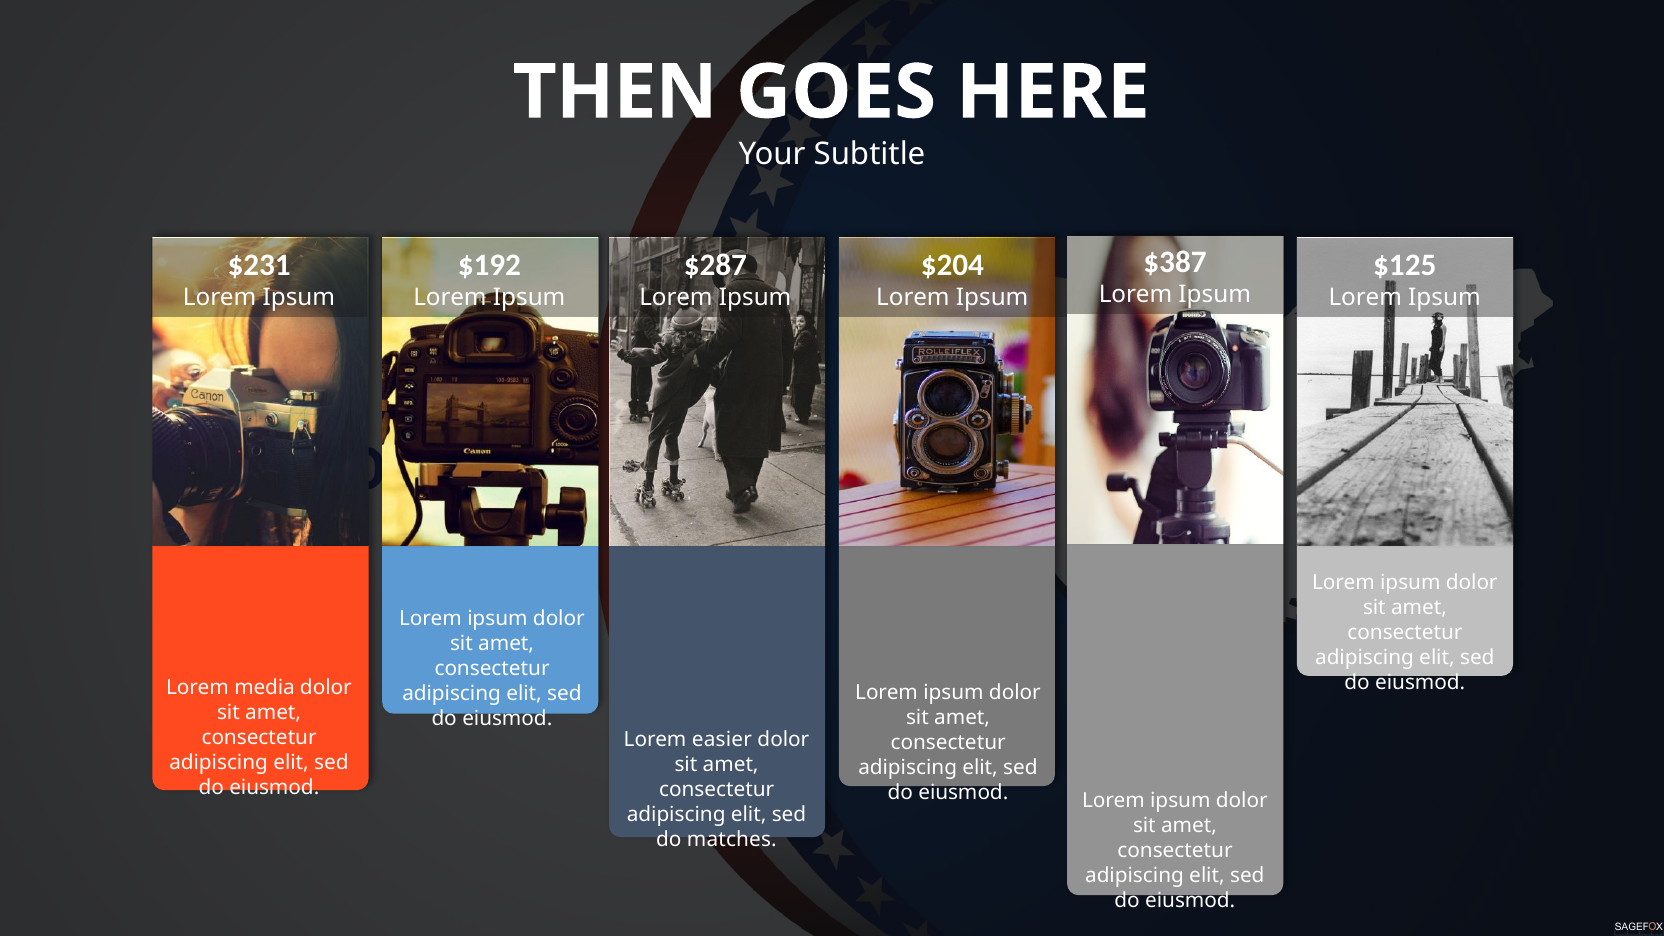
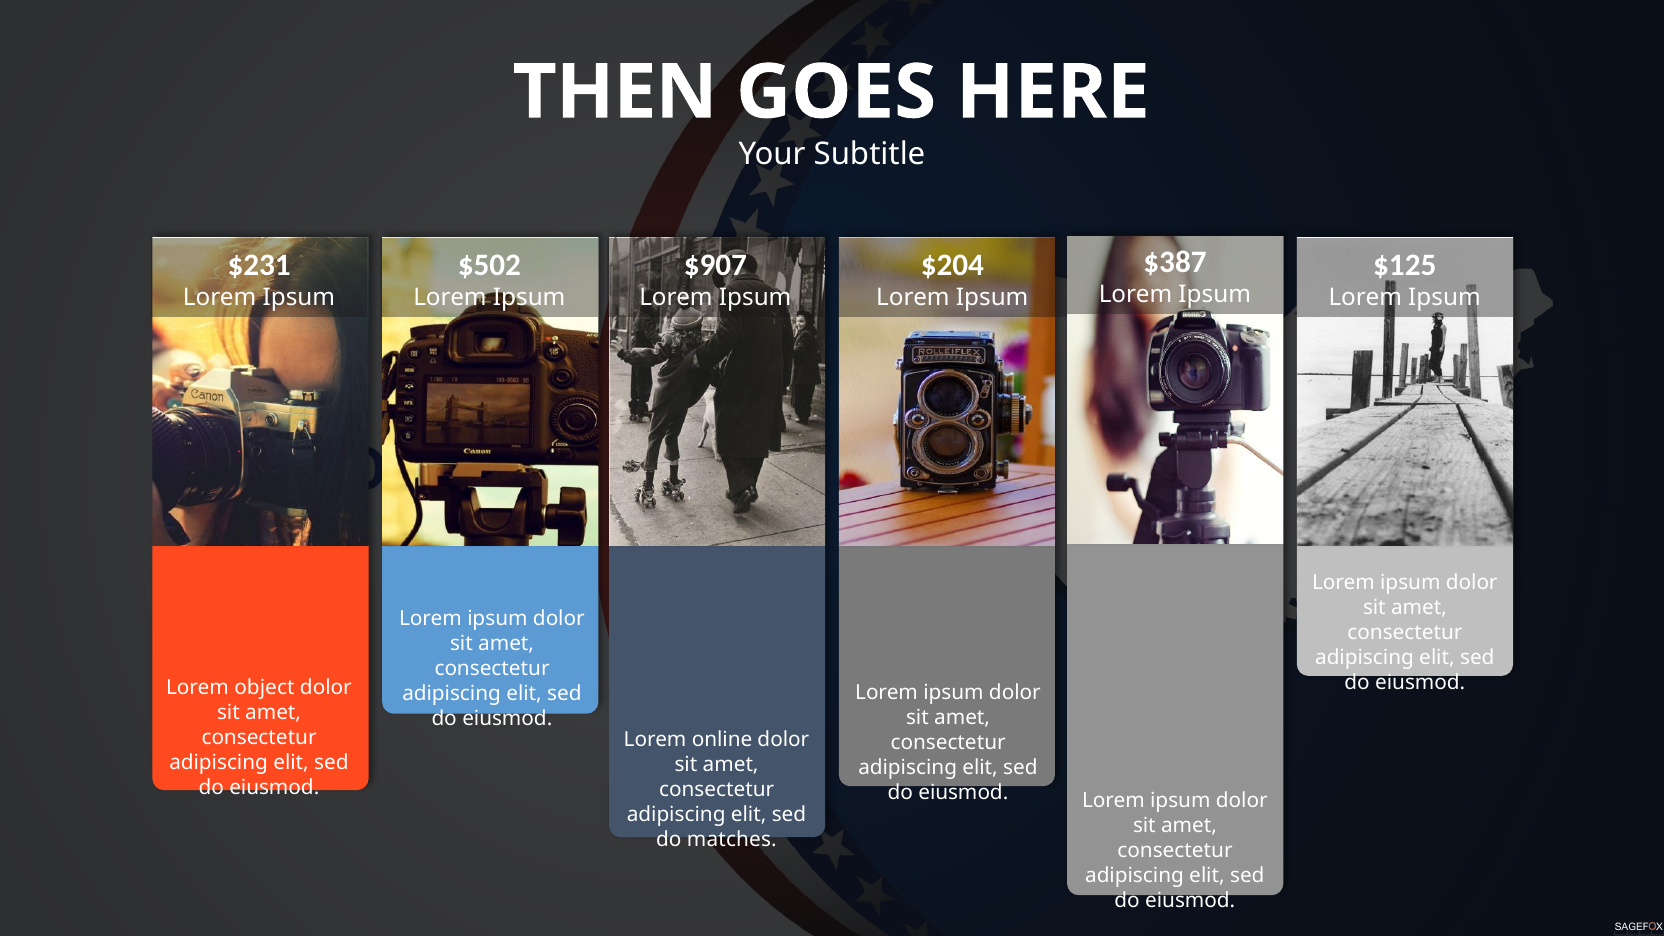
$192: $192 -> $502
$287: $287 -> $907
media: media -> object
easier: easier -> online
